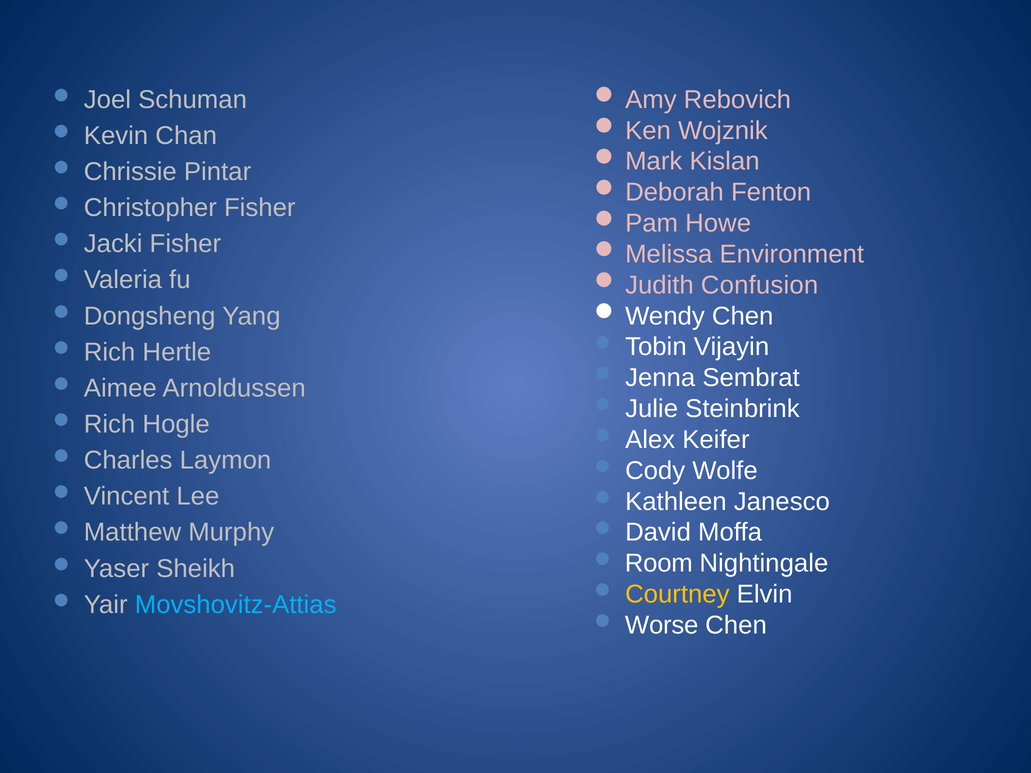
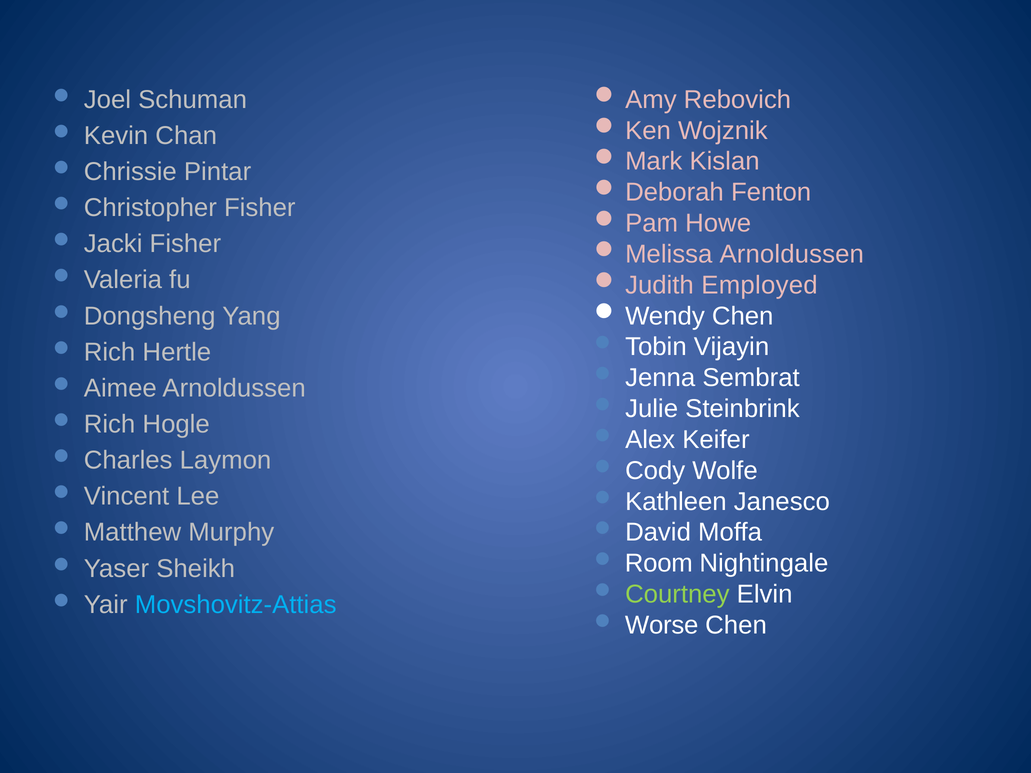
Environment at (792, 254): Environment -> Arnoldussen
Confusion: Confusion -> Employed
Courtney colour: yellow -> light green
